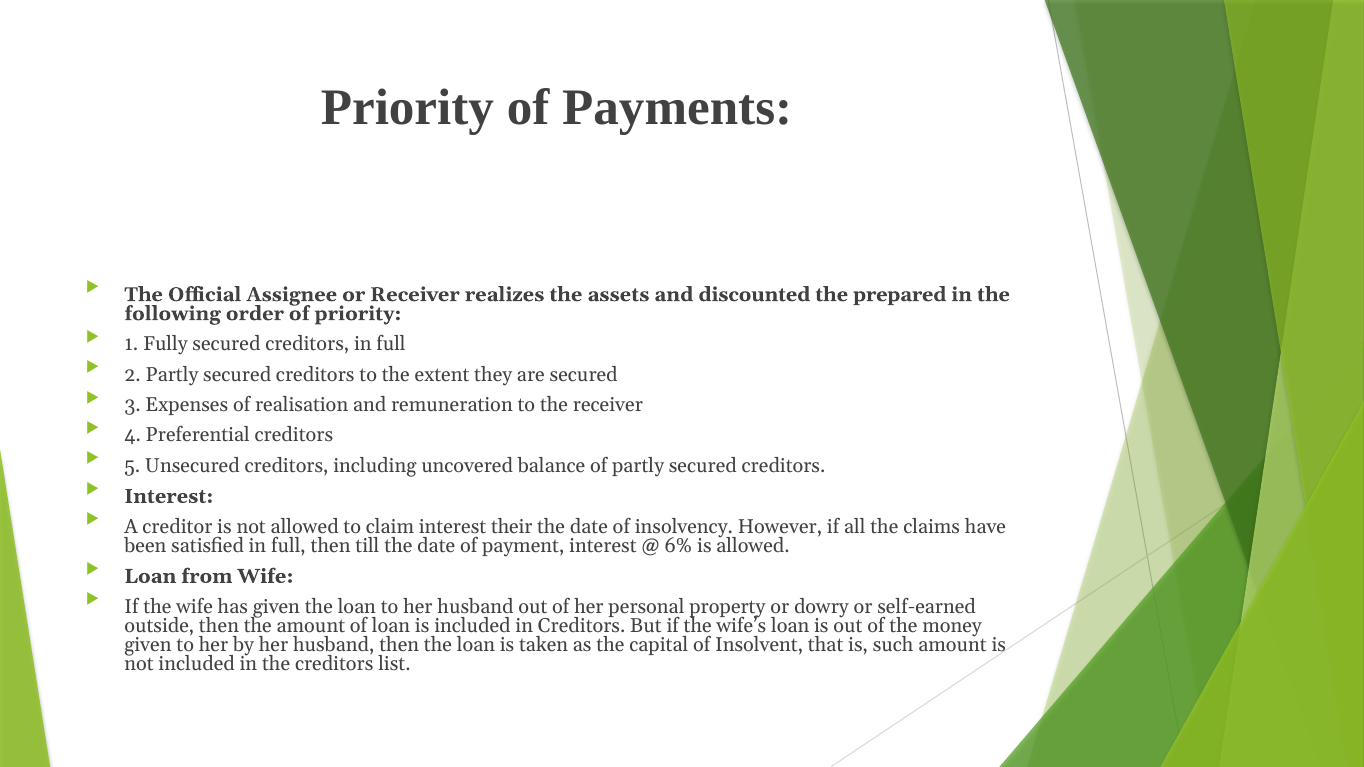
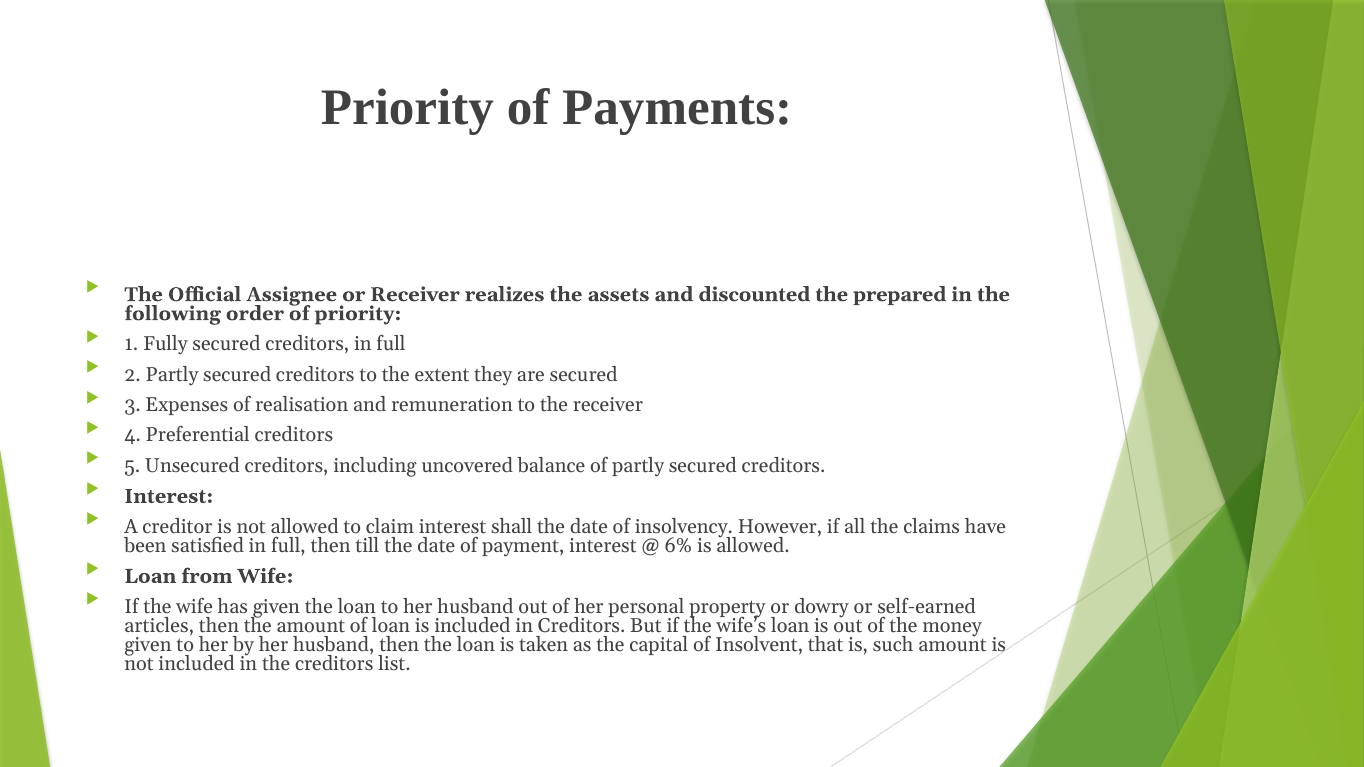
their: their -> shall
outside: outside -> articles
